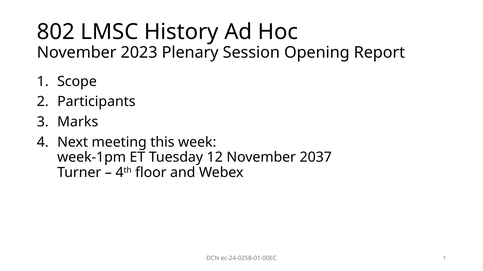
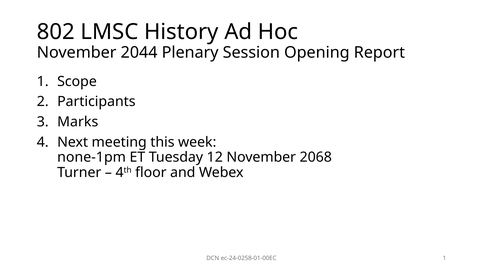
2023: 2023 -> 2044
week-1pm: week-1pm -> none-1pm
2037: 2037 -> 2068
